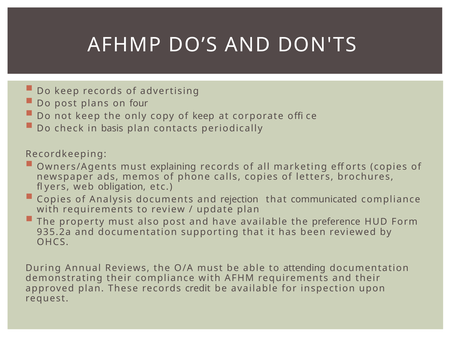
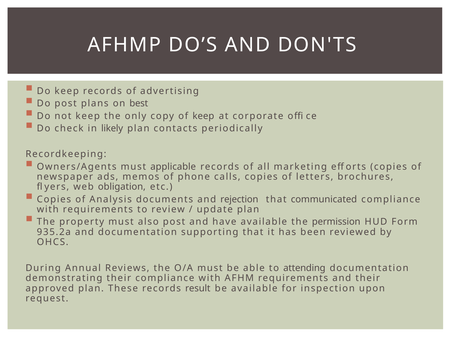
four: four -> best
basis: basis -> likely
explaining: explaining -> applicable
preference: preference -> permission
credit: credit -> result
